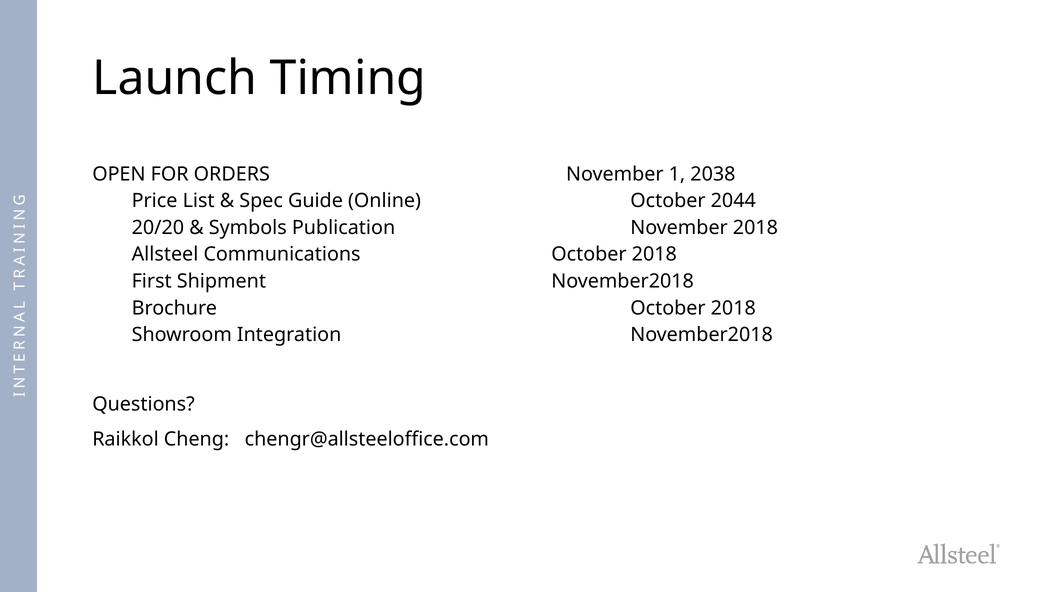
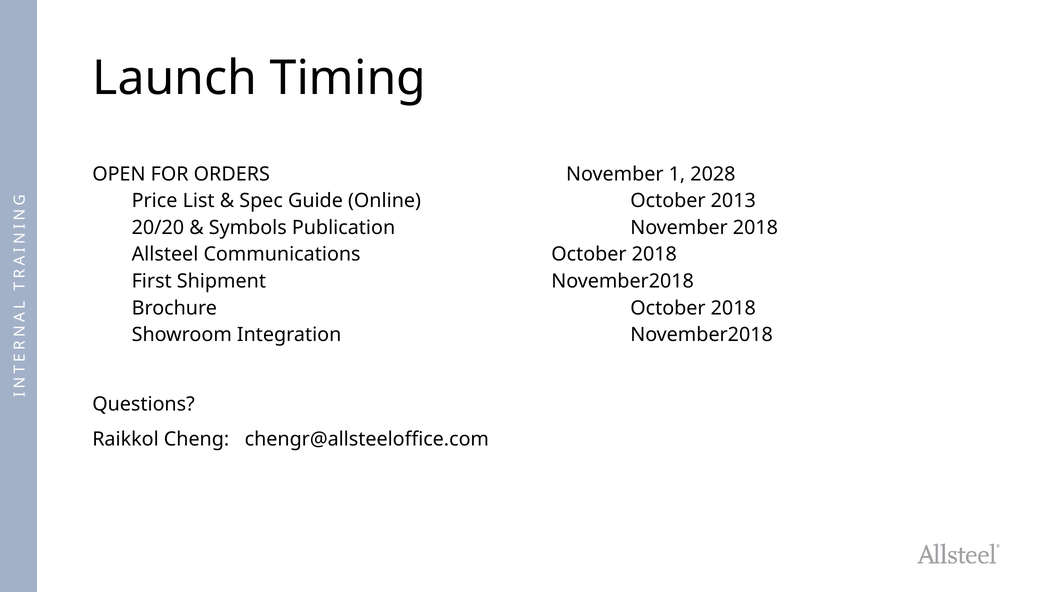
2038: 2038 -> 2028
2044: 2044 -> 2013
